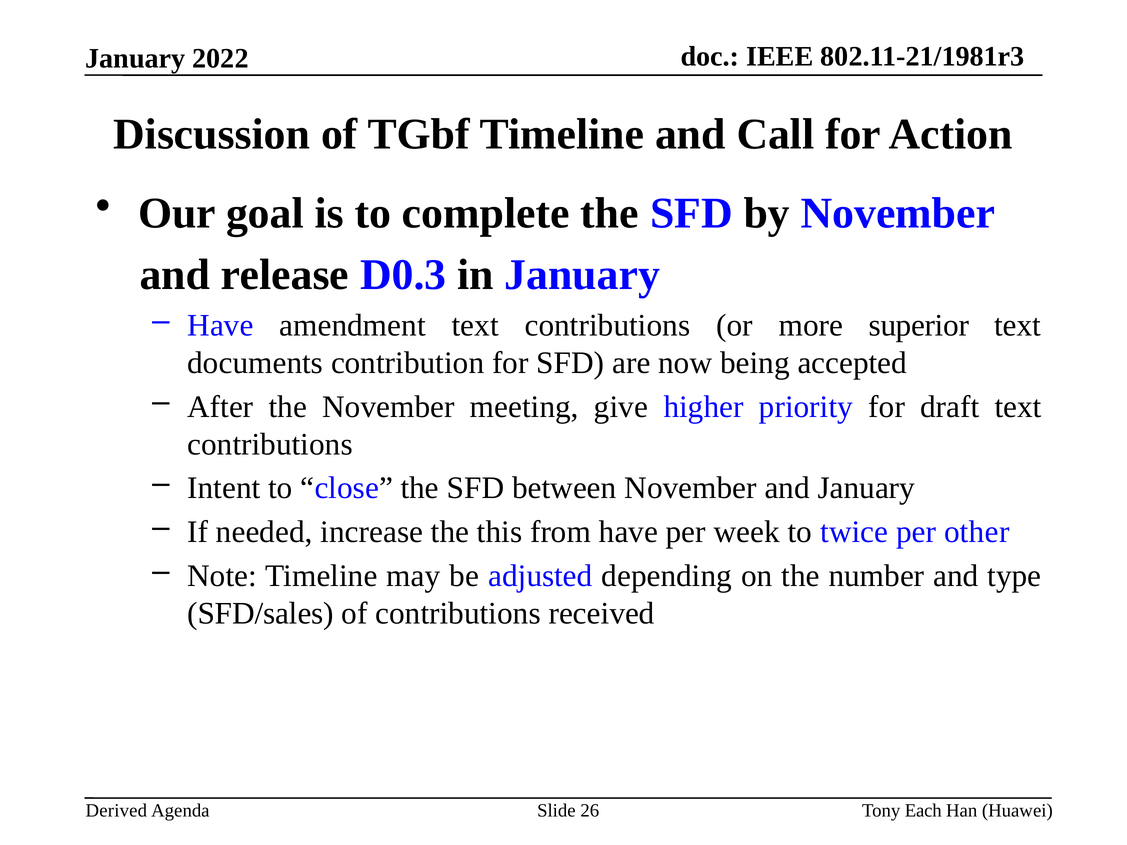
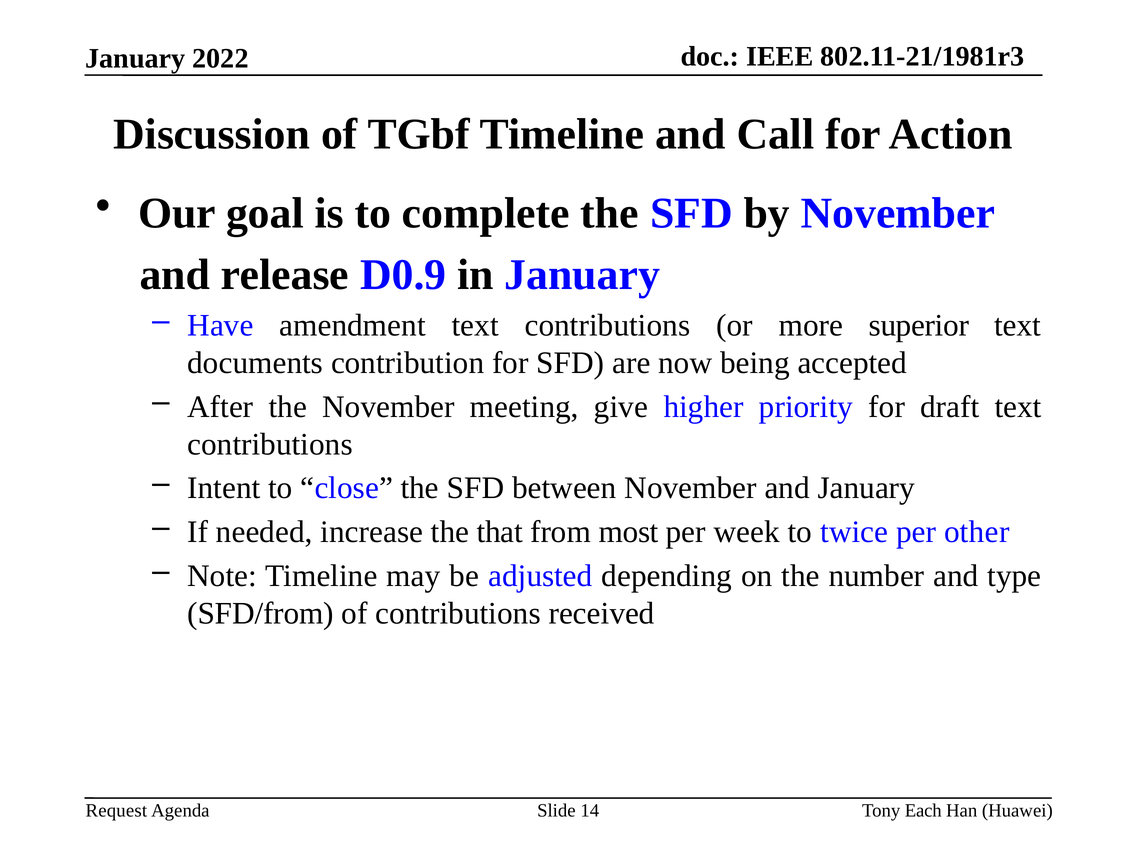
D0.3: D0.3 -> D0.9
this: this -> that
from have: have -> most
SFD/sales: SFD/sales -> SFD/from
Derived: Derived -> Request
26: 26 -> 14
